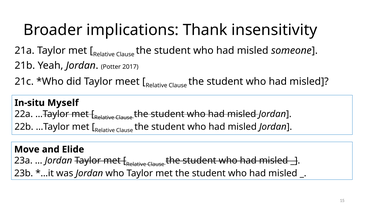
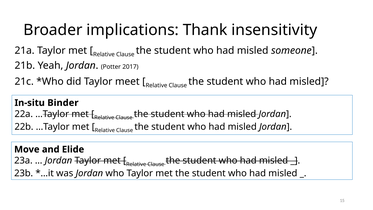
Myself: Myself -> Binder
